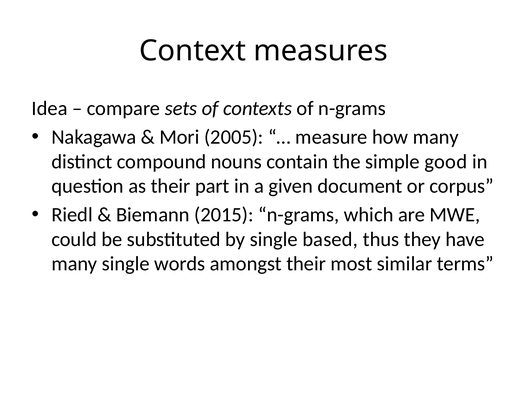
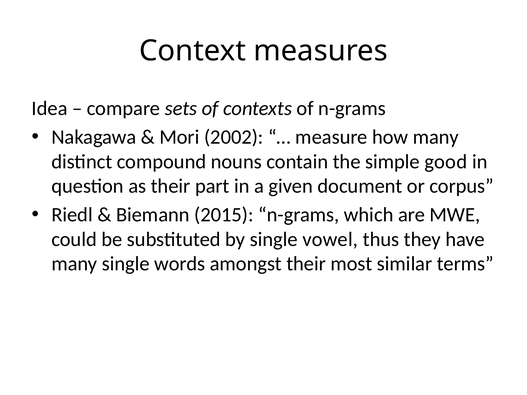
2005: 2005 -> 2002
based: based -> vowel
